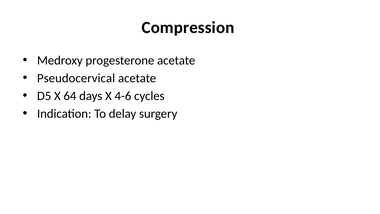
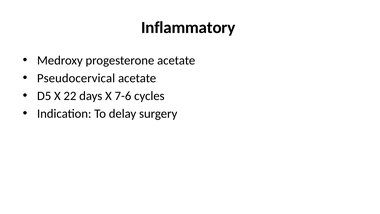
Compression: Compression -> Inflammatory
64: 64 -> 22
4-6: 4-6 -> 7-6
